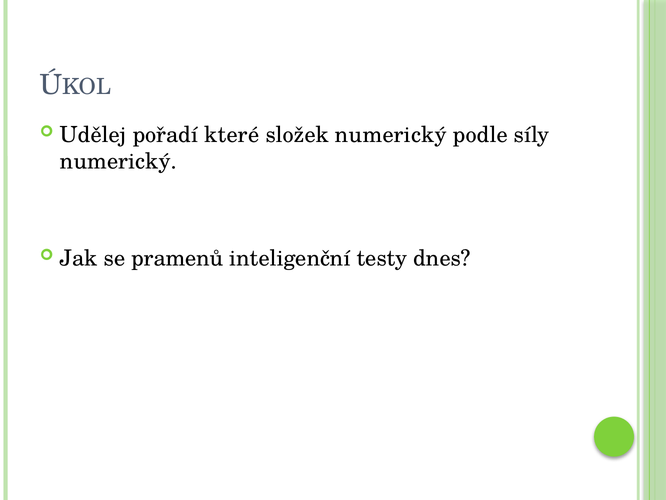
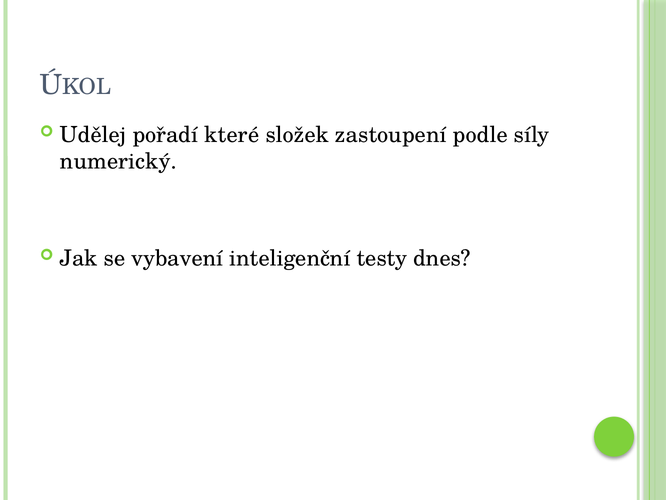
složek numerický: numerický -> zastoupení
pramenů: pramenů -> vybavení
